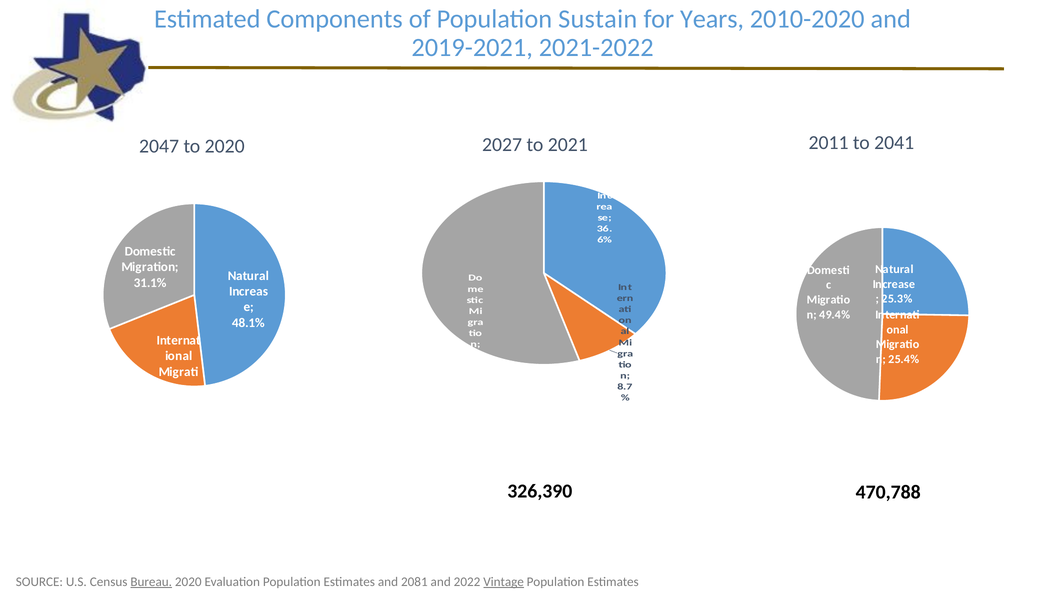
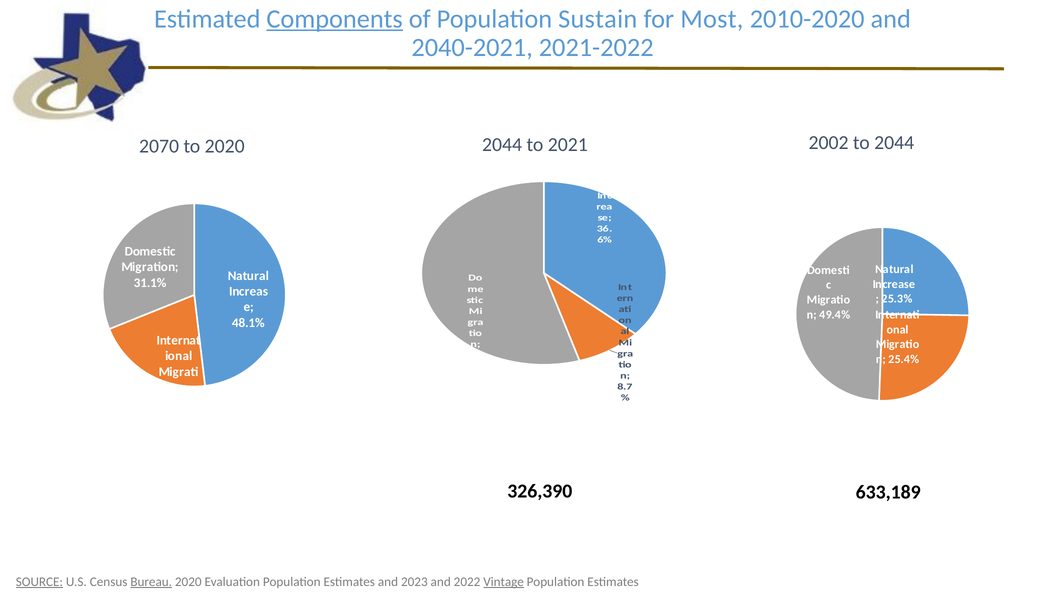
Components underline: none -> present
Years: Years -> Most
2019-2021: 2019-2021 -> 2040-2021
2027 at (502, 145): 2027 -> 2044
2047: 2047 -> 2070
2011: 2011 -> 2002
to 2041: 2041 -> 2044
470,788: 470,788 -> 633,189
SOURCE underline: none -> present
2081: 2081 -> 2023
